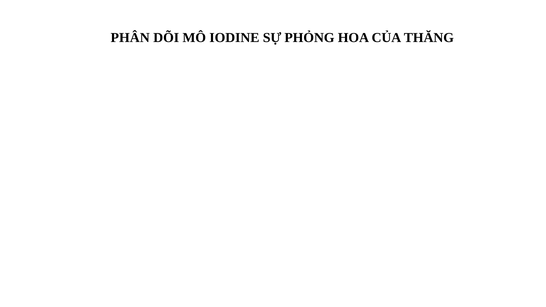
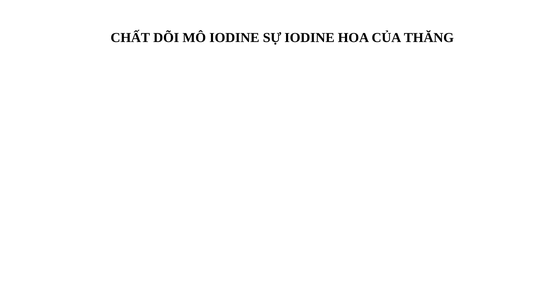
PHÂN: PHÂN -> CHẤT
SỰ PHỎNG: PHỎNG -> IODINE
